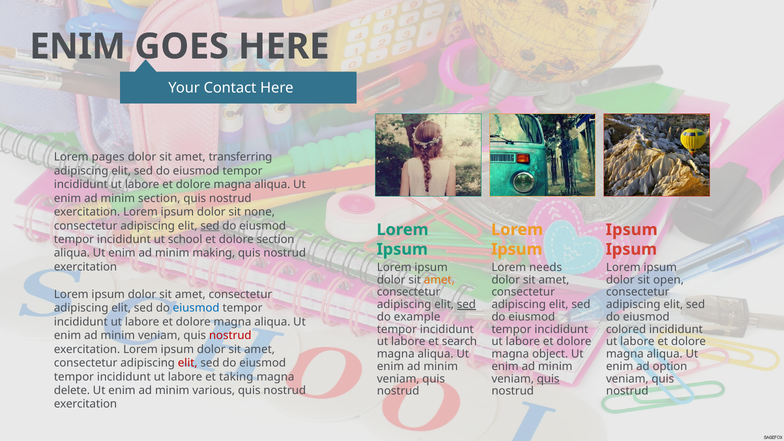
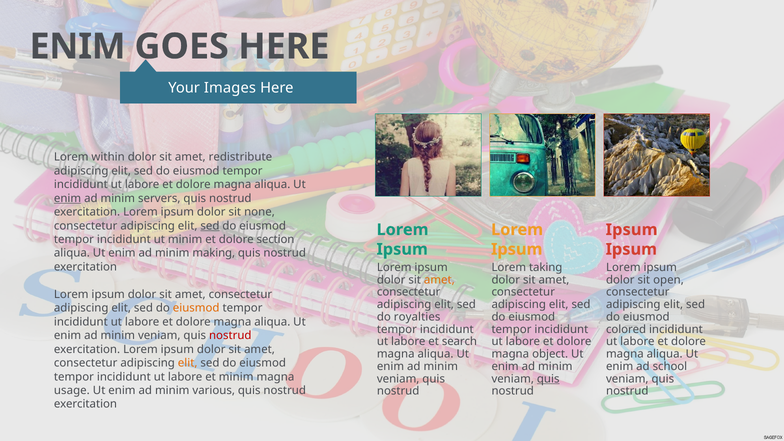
Contact: Contact -> Images
pages: pages -> within
transferring: transferring -> redistribute
enim at (68, 198) underline: none -> present
minim section: section -> servers
ut school: school -> minim
needs: needs -> taking
sed at (466, 305) underline: present -> none
eiusmod at (196, 308) colour: blue -> orange
example: example -> royalties
elit at (188, 363) colour: red -> orange
option: option -> school
et taking: taking -> minim
delete: delete -> usage
